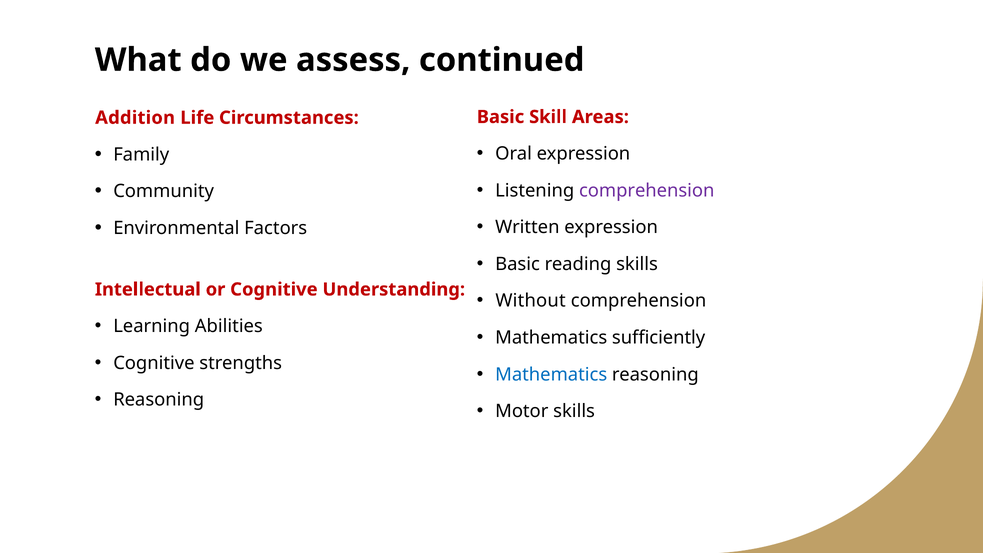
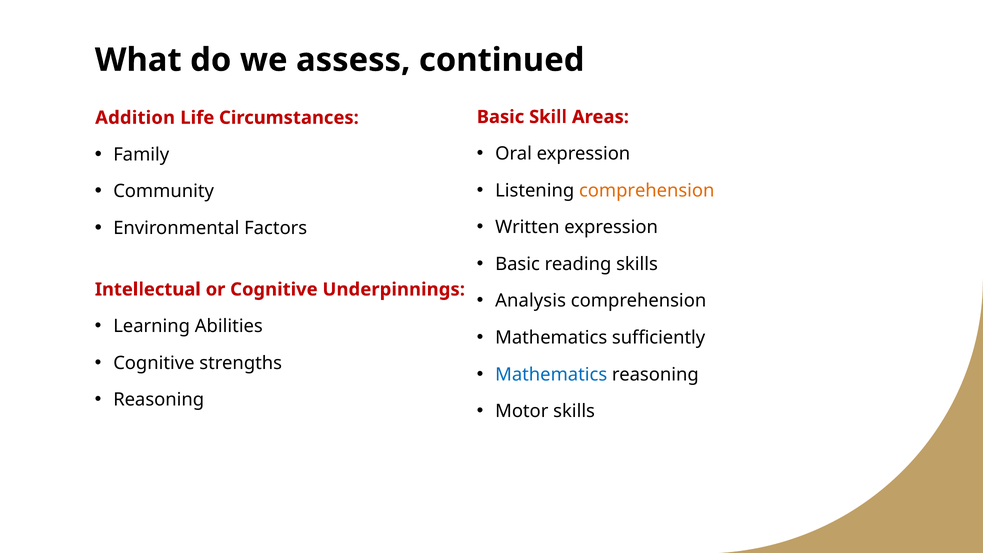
comprehension at (647, 191) colour: purple -> orange
Understanding: Understanding -> Underpinnings
Without: Without -> Analysis
